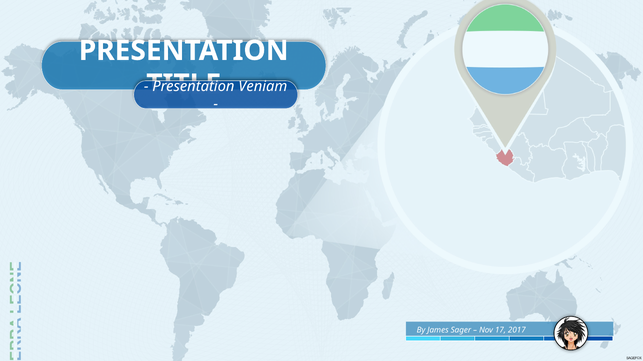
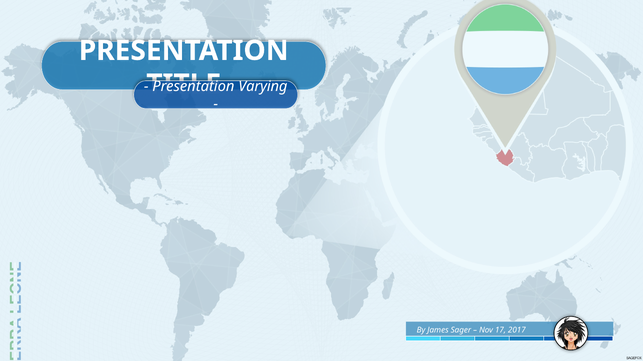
Veniam: Veniam -> Varying
